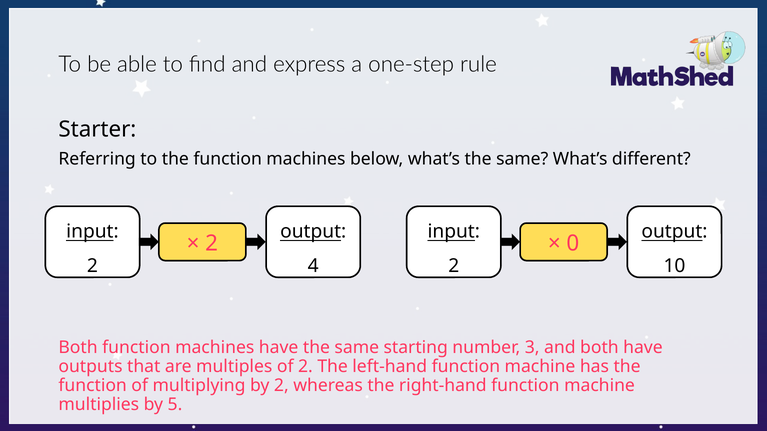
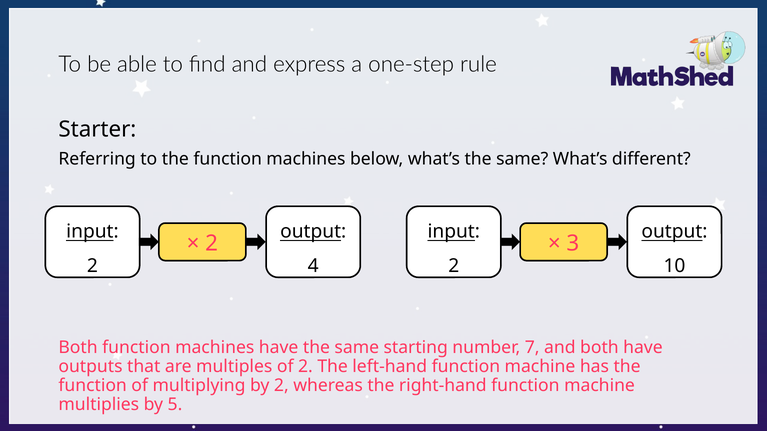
0: 0 -> 3
3: 3 -> 7
